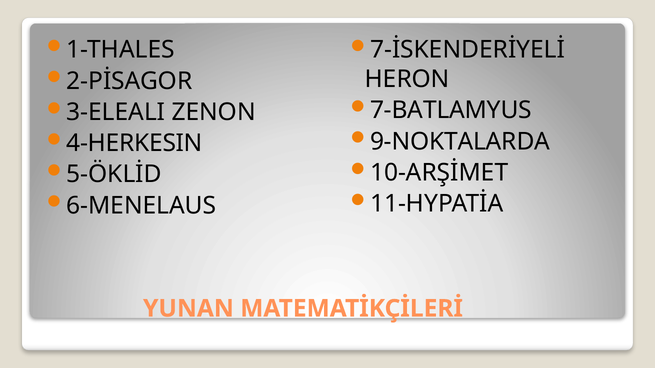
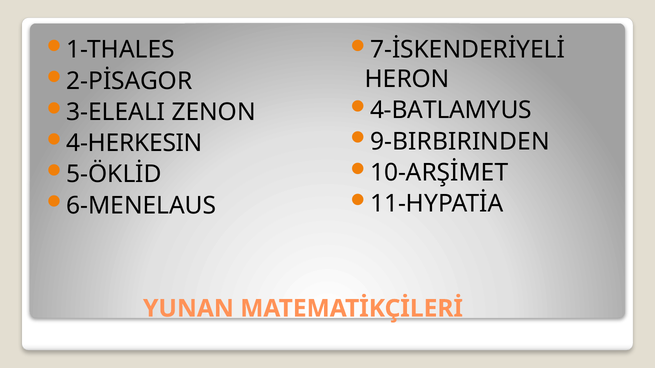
7-BATLAMYUS: 7-BATLAMYUS -> 4-BATLAMYUS
9-NOKTALARDA: 9-NOKTALARDA -> 9-BIRBIRINDEN
